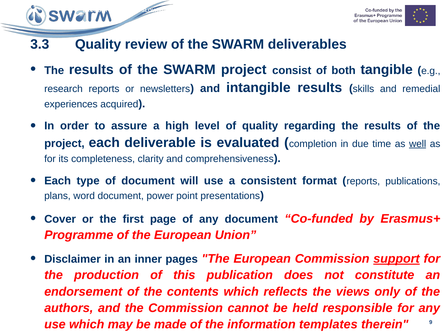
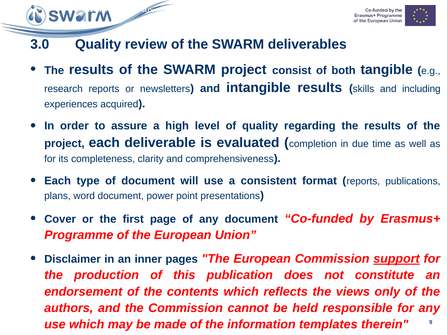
3.3: 3.3 -> 3.0
remedial: remedial -> including
well underline: present -> none
